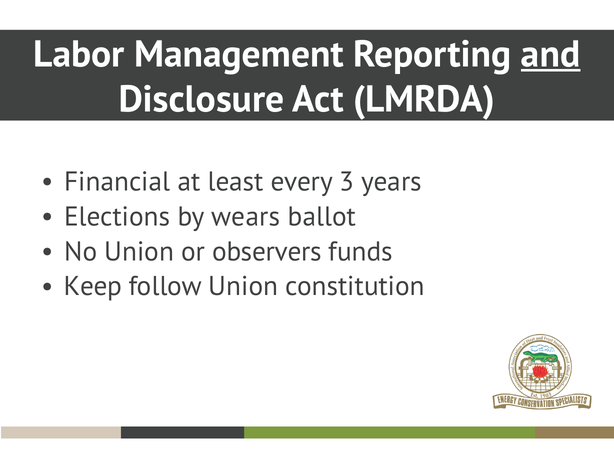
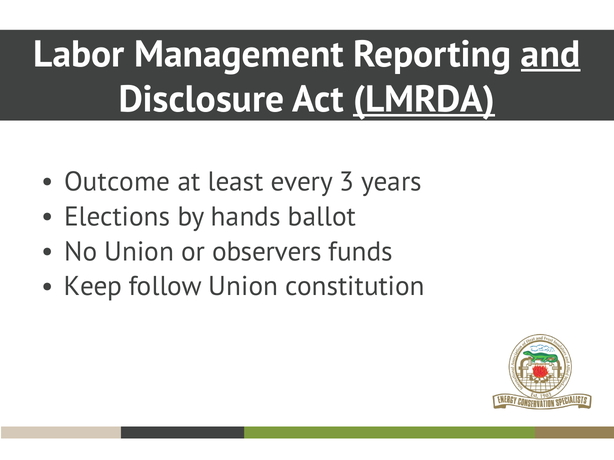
LMRDA underline: none -> present
Financial: Financial -> Outcome
wears: wears -> hands
